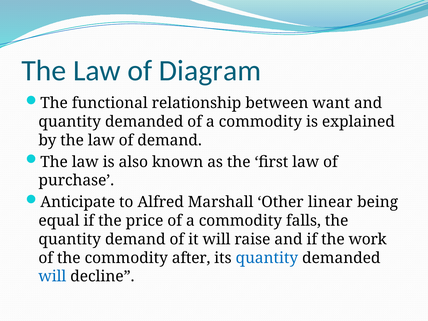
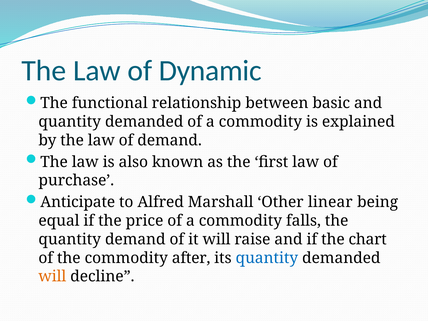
Diagram: Diagram -> Dynamic
want: want -> basic
work: work -> chart
will at (52, 277) colour: blue -> orange
